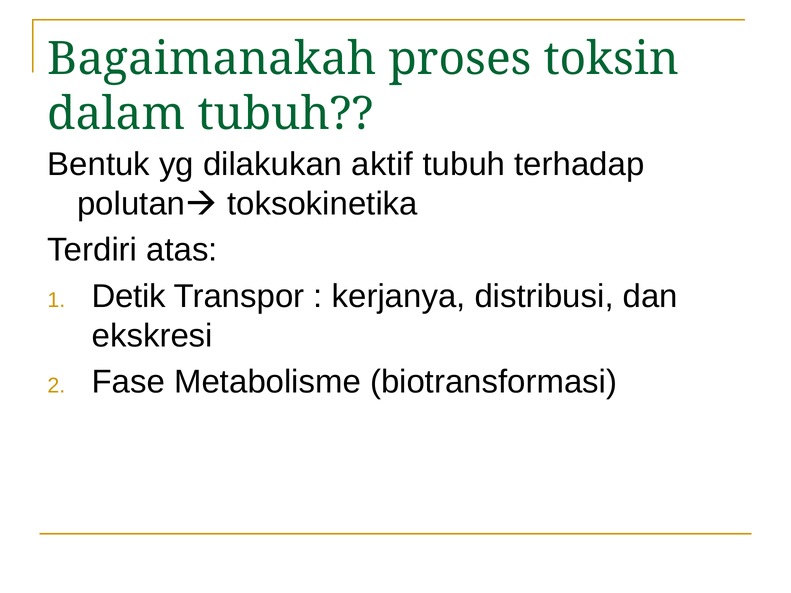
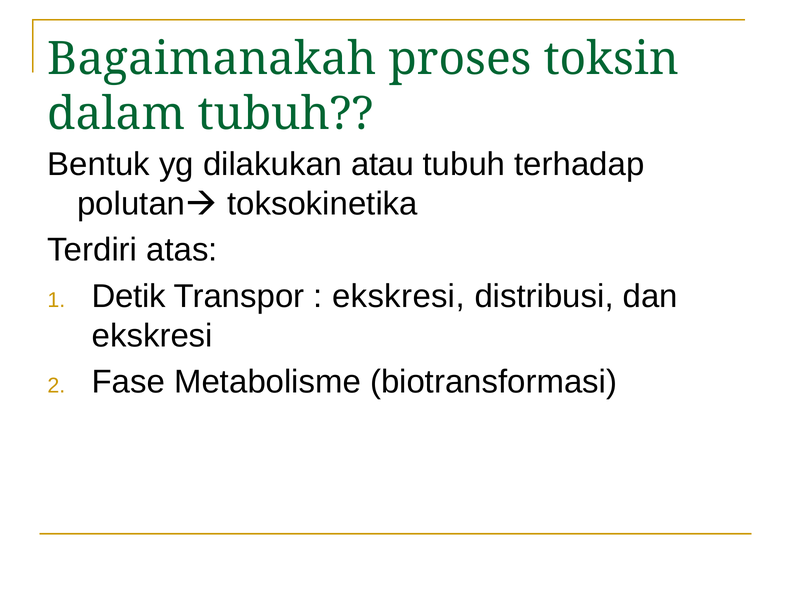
aktif: aktif -> atau
kerjanya at (399, 296): kerjanya -> ekskresi
